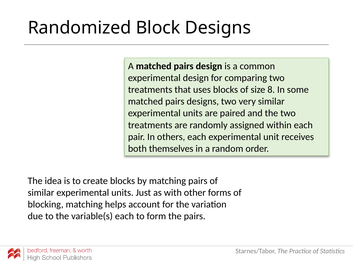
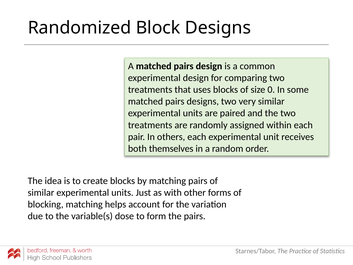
8: 8 -> 0
variable(s each: each -> dose
